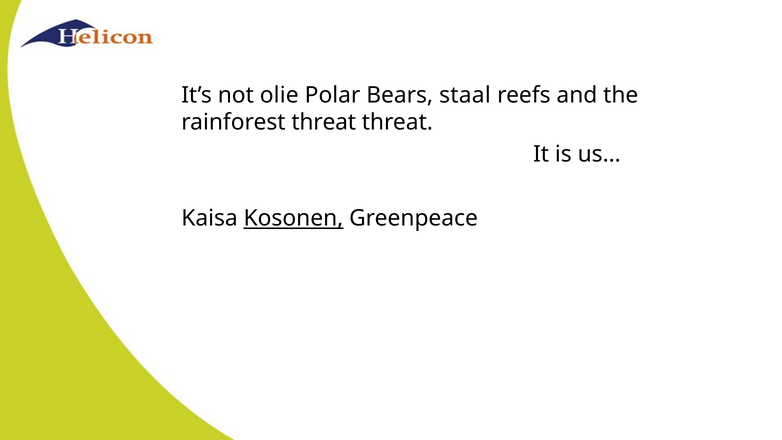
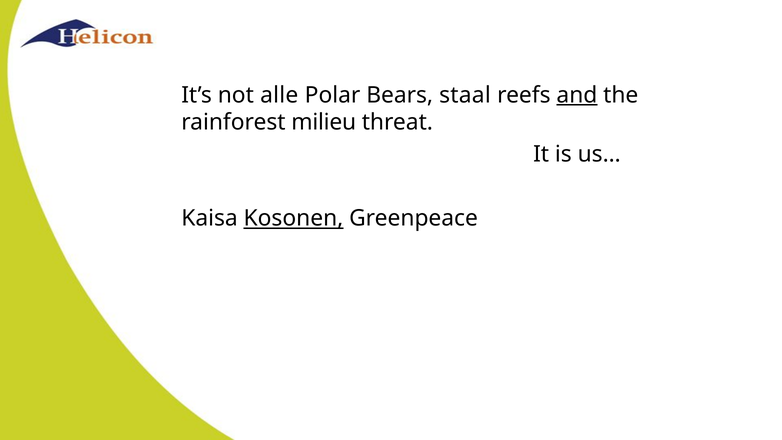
olie: olie -> alle
and underline: none -> present
rainforest threat: threat -> milieu
